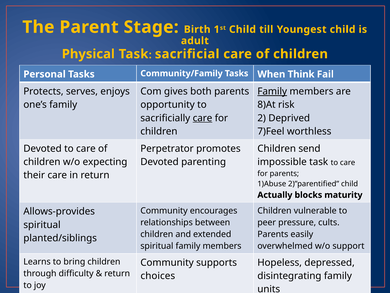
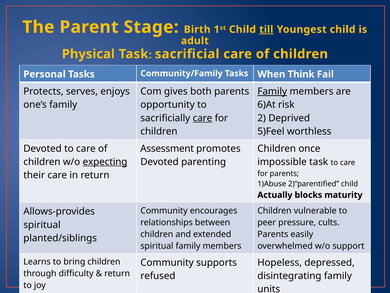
till underline: none -> present
8)At: 8)At -> 6)At
7)Feel: 7)Feel -> 5)Feel
Perpetrator: Perpetrator -> Assessment
send: send -> once
expecting underline: none -> present
choices: choices -> refused
